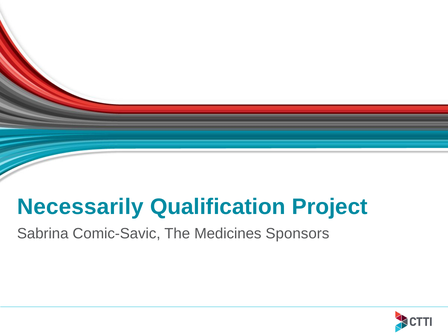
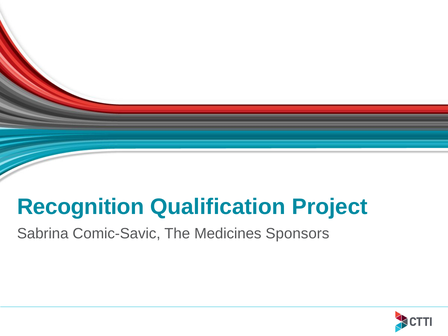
Necessarily: Necessarily -> Recognition
